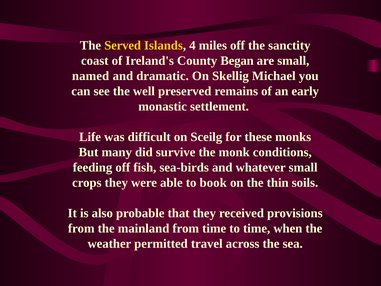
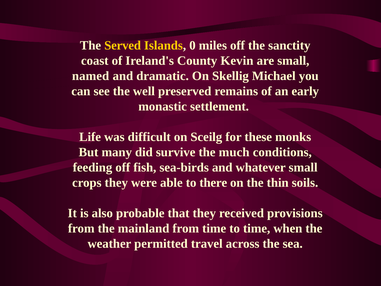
4: 4 -> 0
Began: Began -> Kevin
monk: monk -> much
book: book -> there
